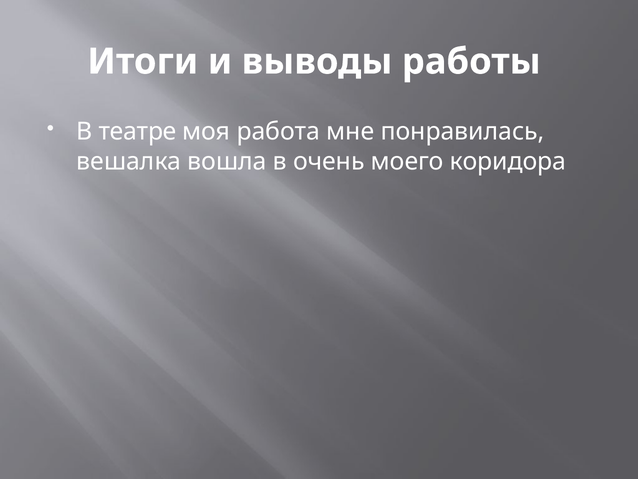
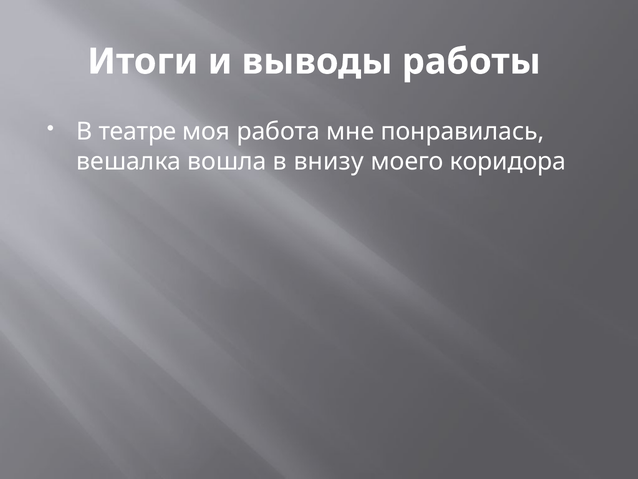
очень: очень -> внизу
